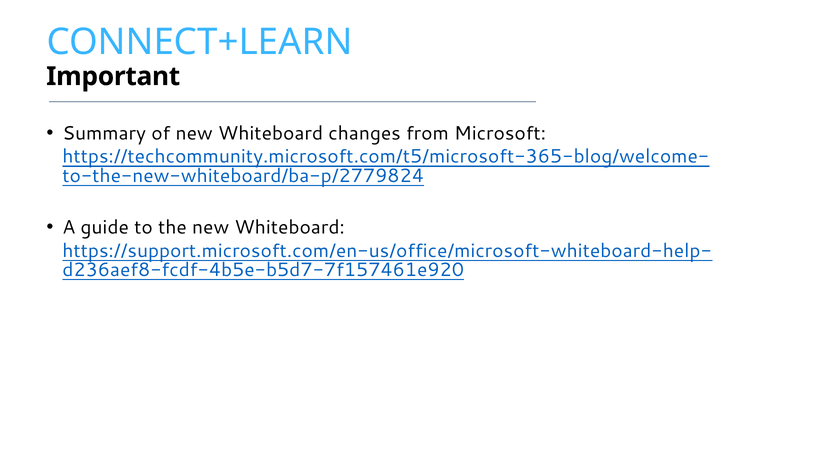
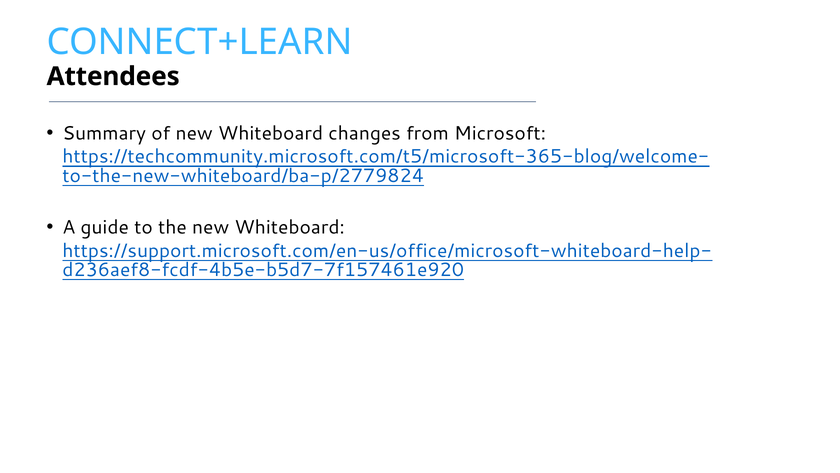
Important: Important -> Attendees
